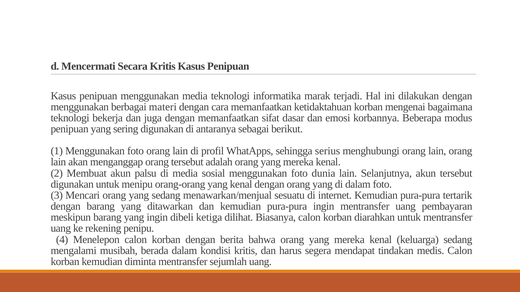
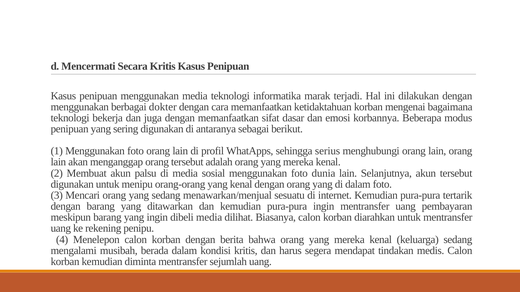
materi: materi -> dokter
dibeli ketiga: ketiga -> media
